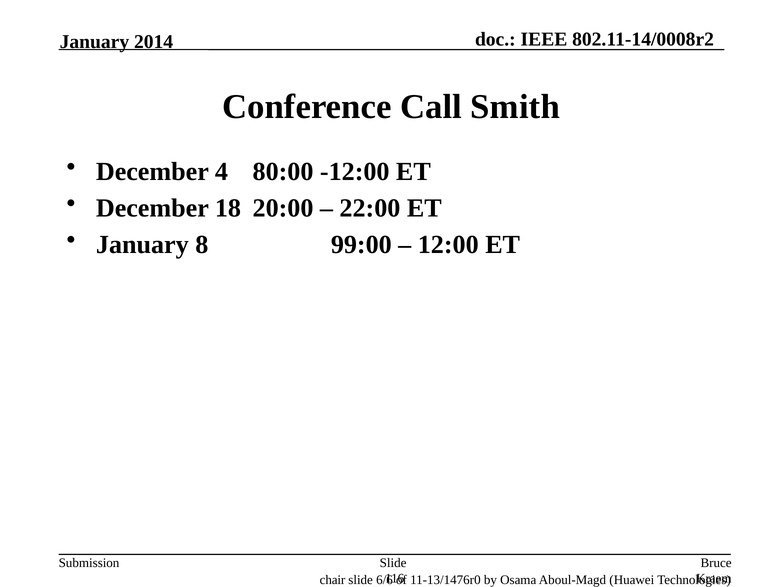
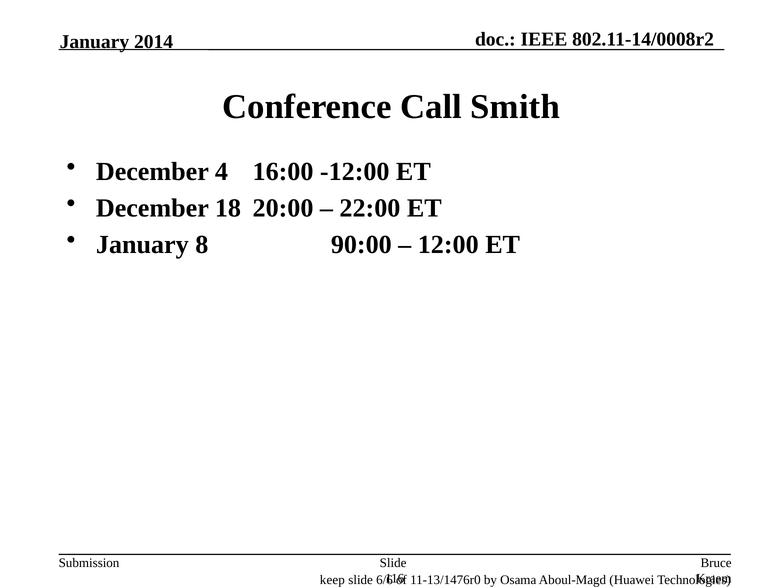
80:00: 80:00 -> 16:00
99:00: 99:00 -> 90:00
chair: chair -> keep
